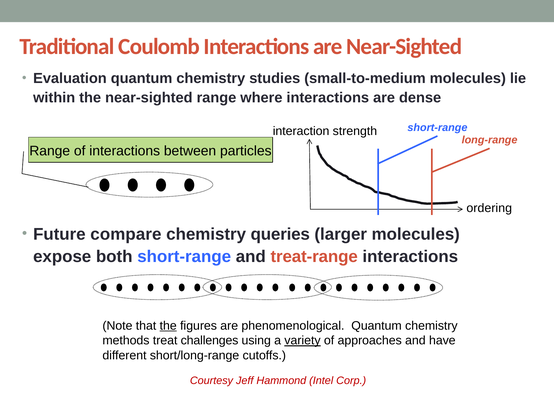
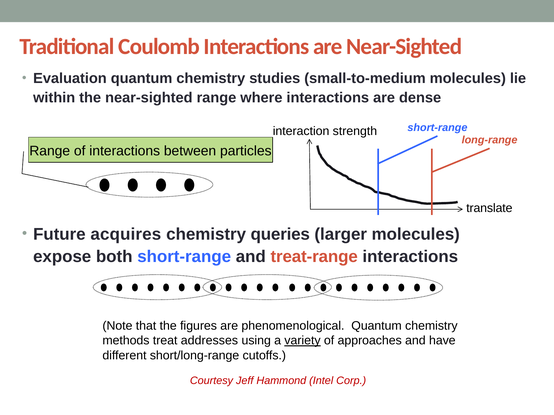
ordering: ordering -> translate
compare: compare -> acquires
the at (168, 326) underline: present -> none
challenges: challenges -> addresses
